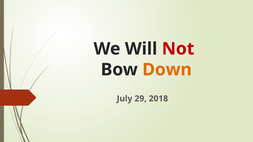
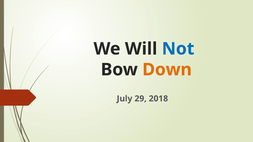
Not colour: red -> blue
